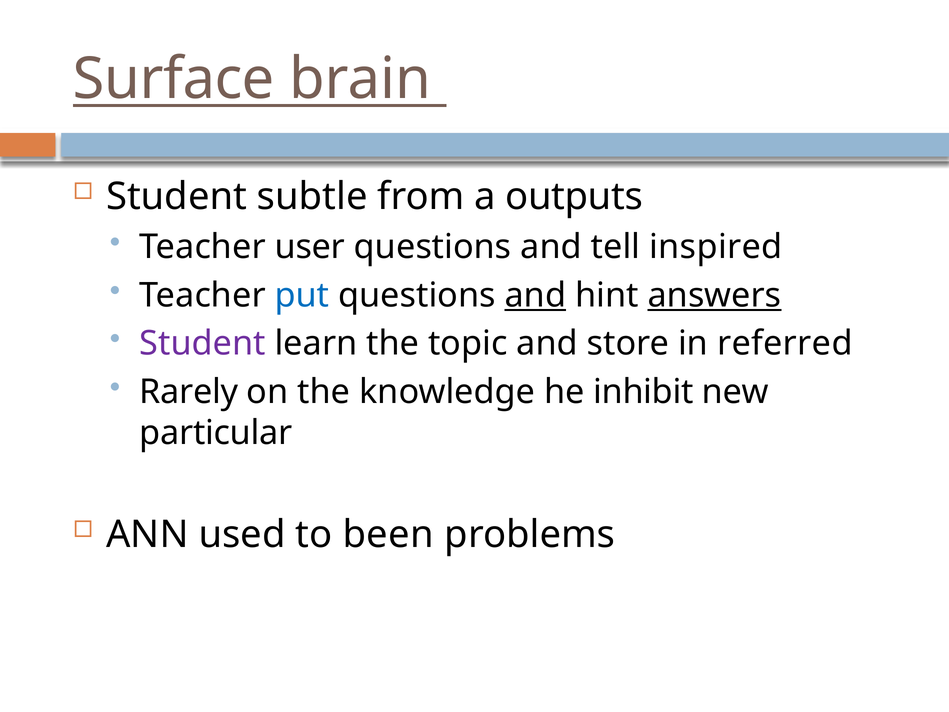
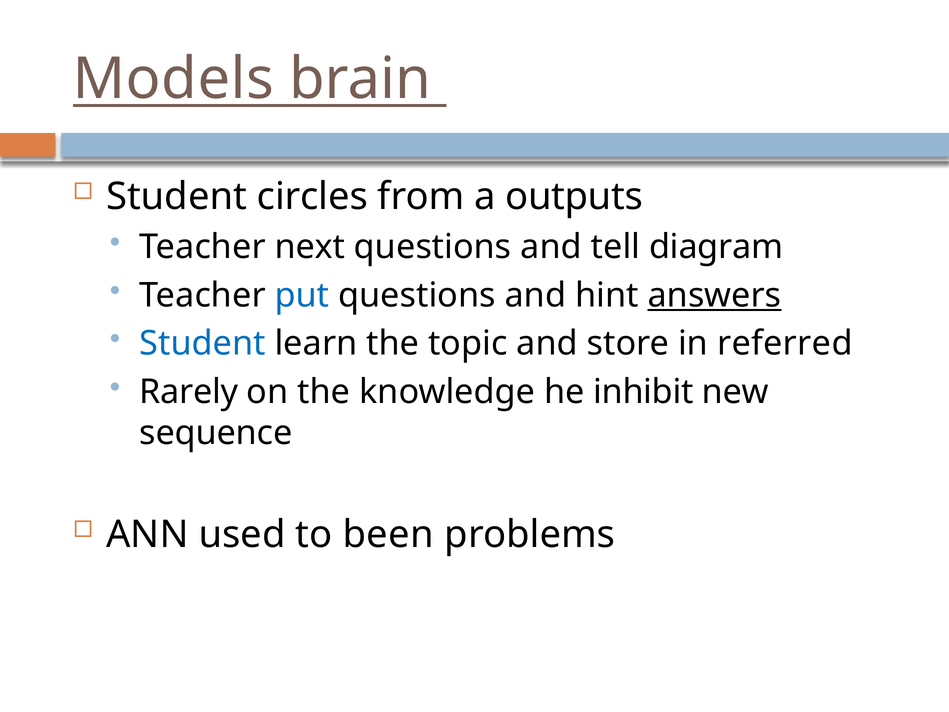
Surface: Surface -> Models
subtle: subtle -> circles
user: user -> next
inspired: inspired -> diagram
and at (535, 295) underline: present -> none
Student at (203, 344) colour: purple -> blue
particular: particular -> sequence
